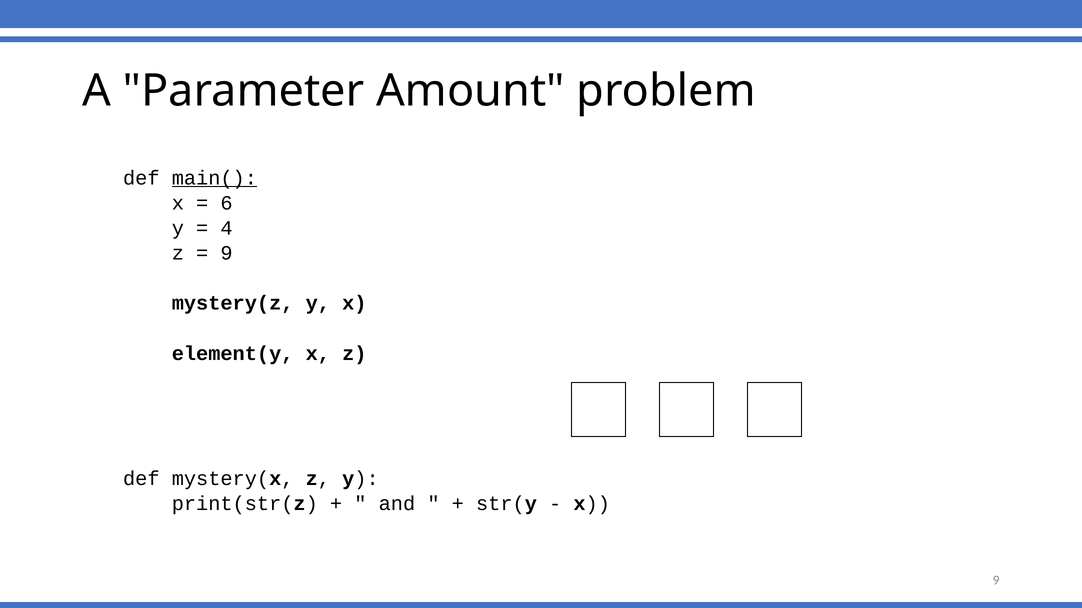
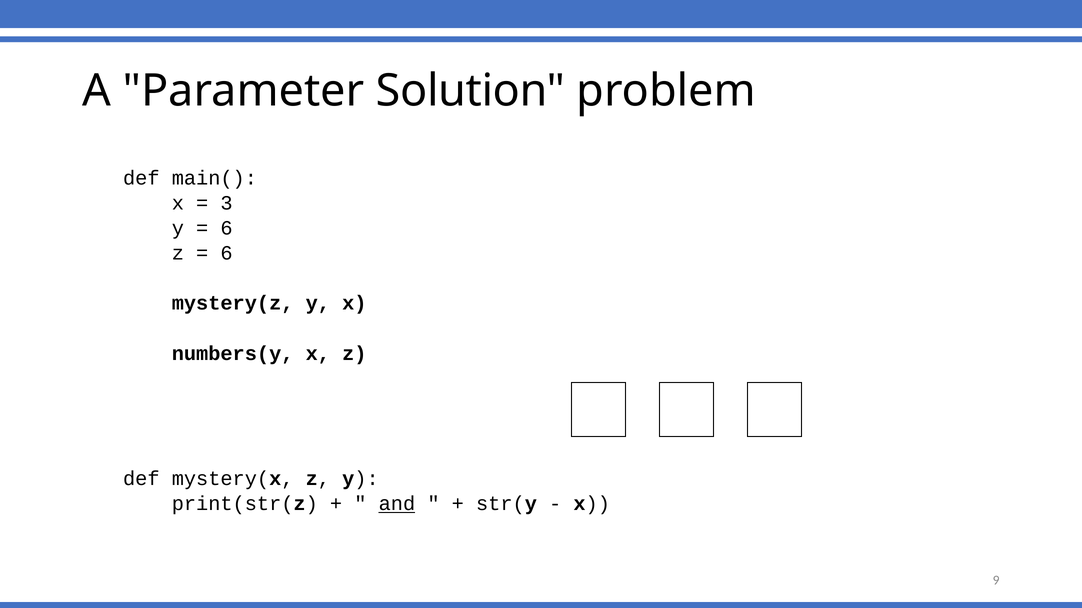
Amount: Amount -> Solution
main( underline: present -> none
6: 6 -> 3
4 at (227, 228): 4 -> 6
9 at (227, 253): 9 -> 6
element(y: element(y -> numbers(y
and underline: none -> present
